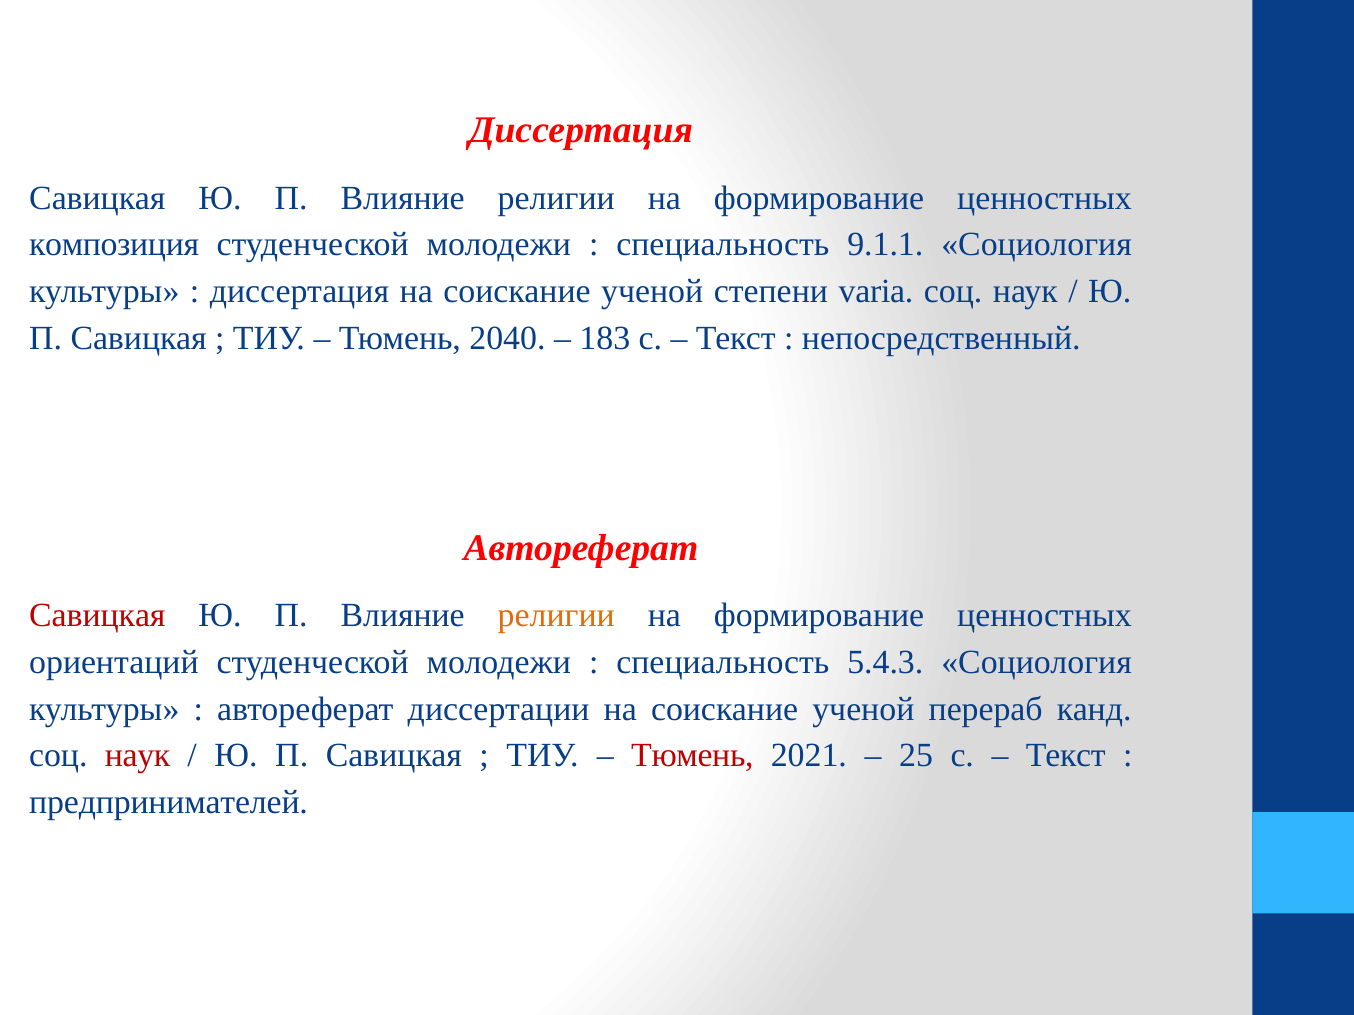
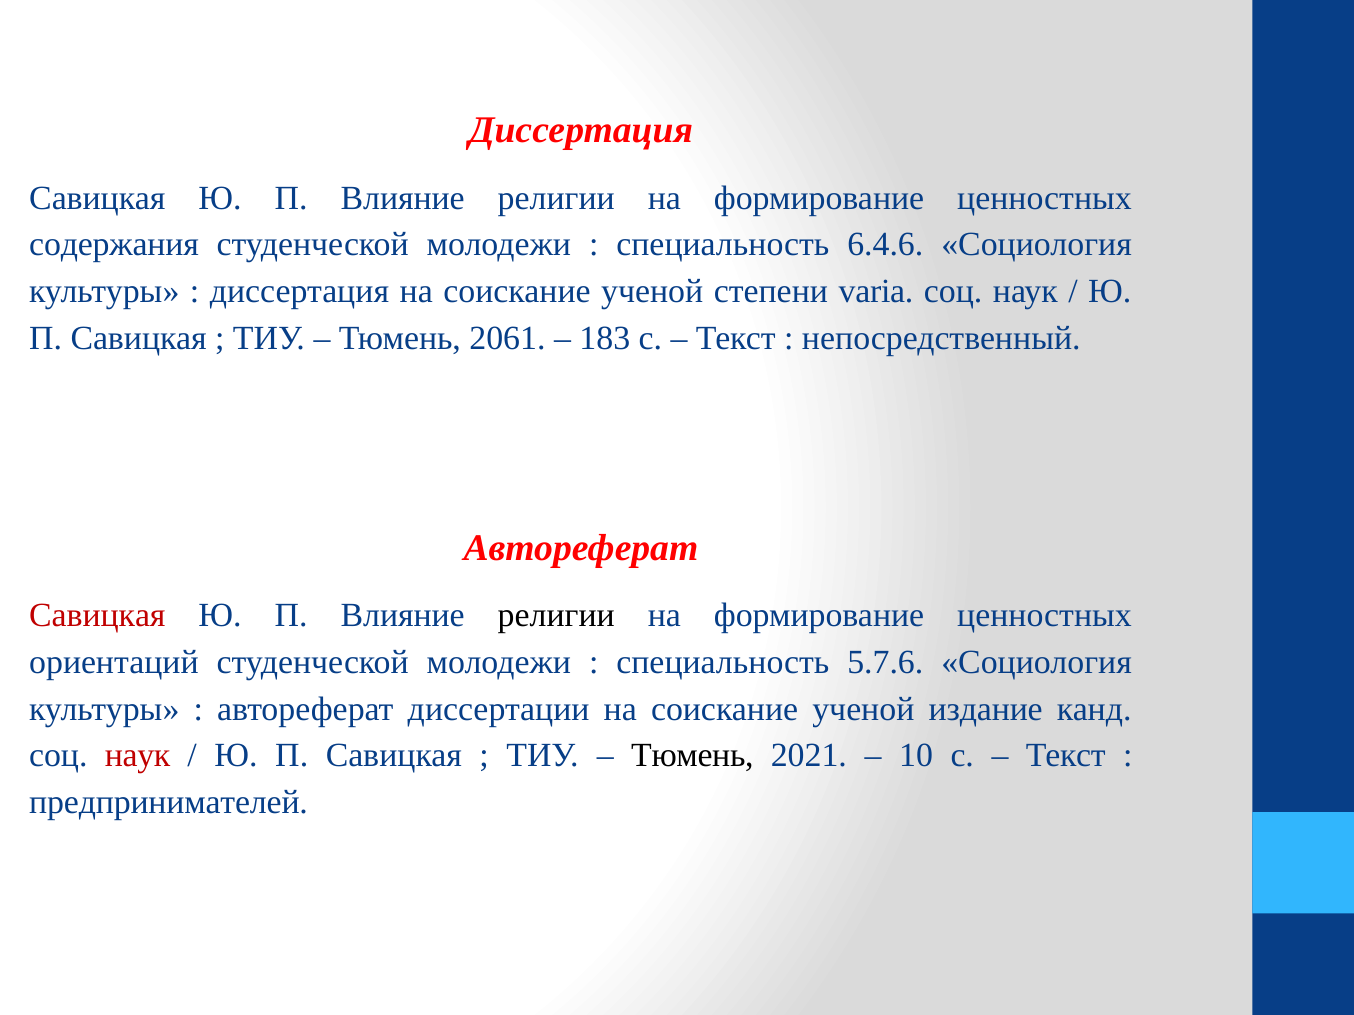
композиция: композиция -> содержания
9.1.1: 9.1.1 -> 6.4.6
2040: 2040 -> 2061
религии at (556, 616) colour: orange -> black
5.4.3: 5.4.3 -> 5.7.6
перераб: перераб -> издание
Тюмень at (692, 756) colour: red -> black
25: 25 -> 10
